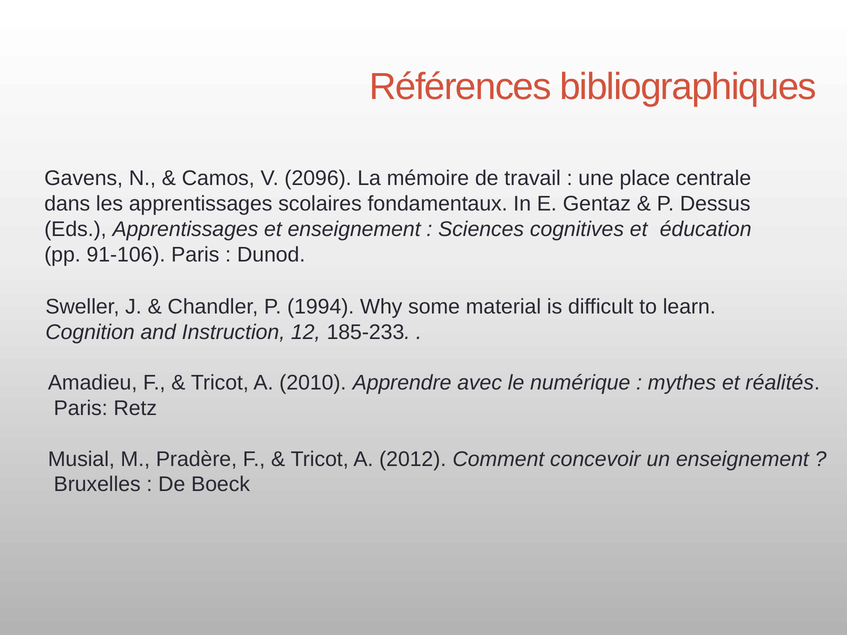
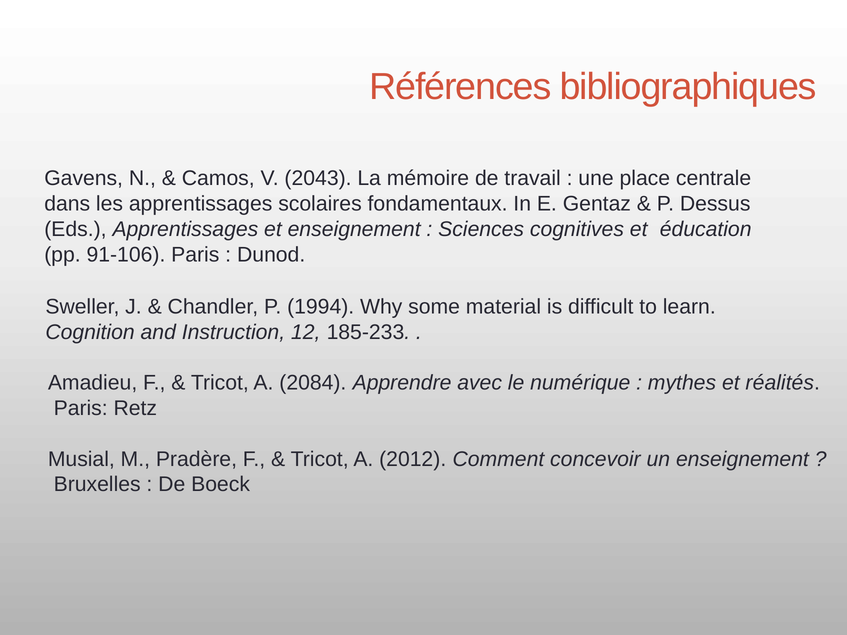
2096: 2096 -> 2043
2010: 2010 -> 2084
